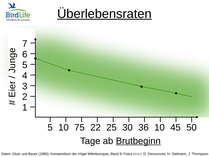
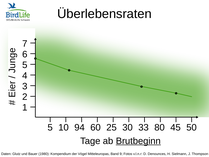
Überlebensraten underline: present -> none
75: 75 -> 94
22: 22 -> 60
36: 36 -> 33
30 10: 10 -> 80
